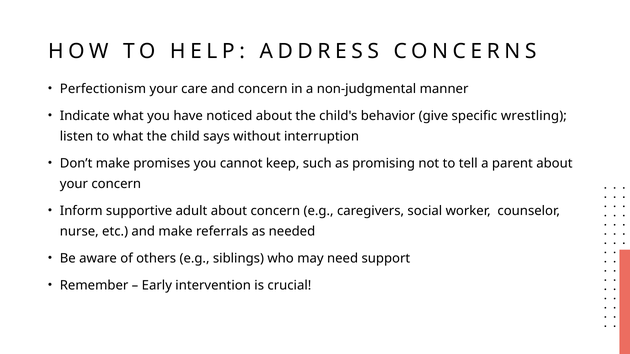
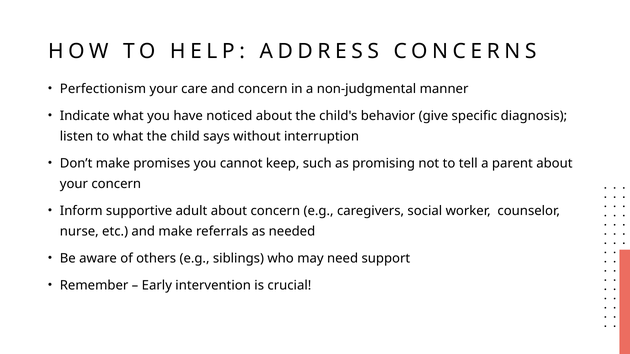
wrestling: wrestling -> diagnosis
